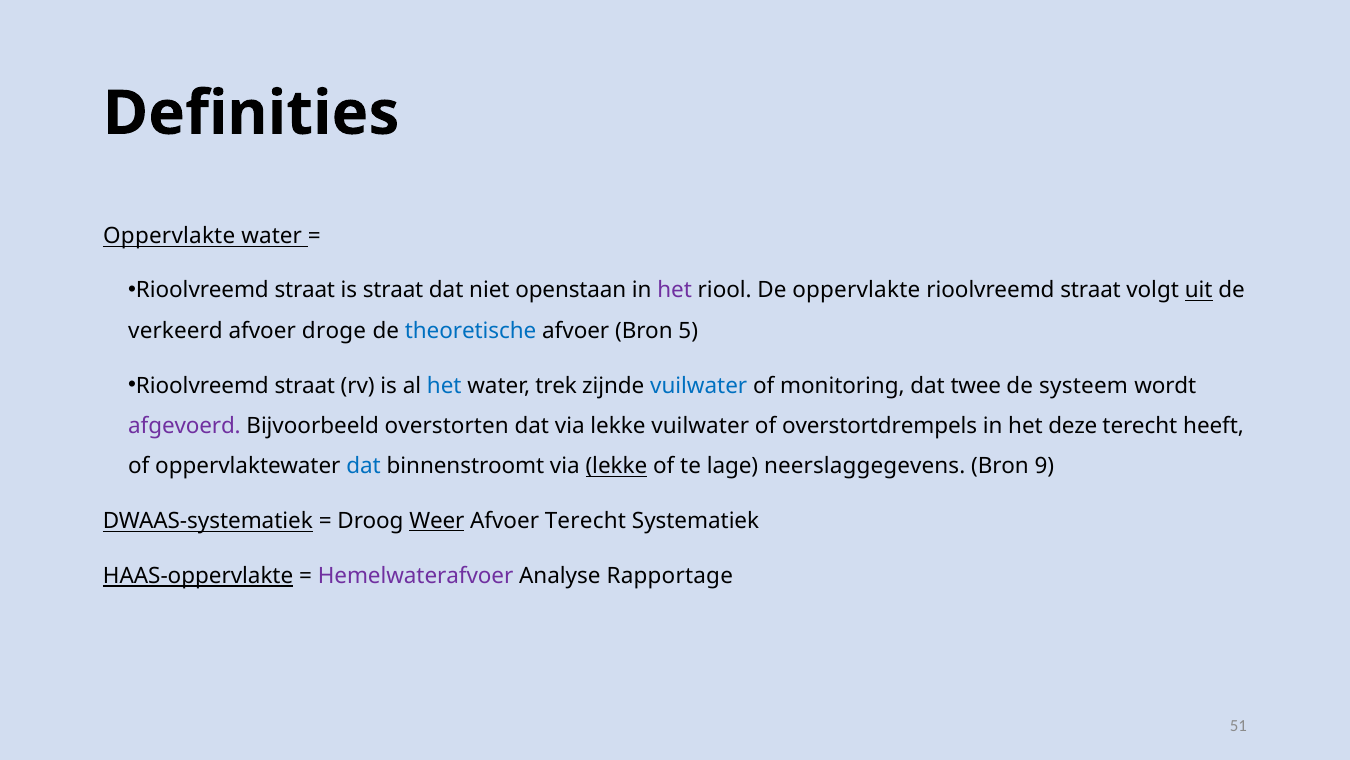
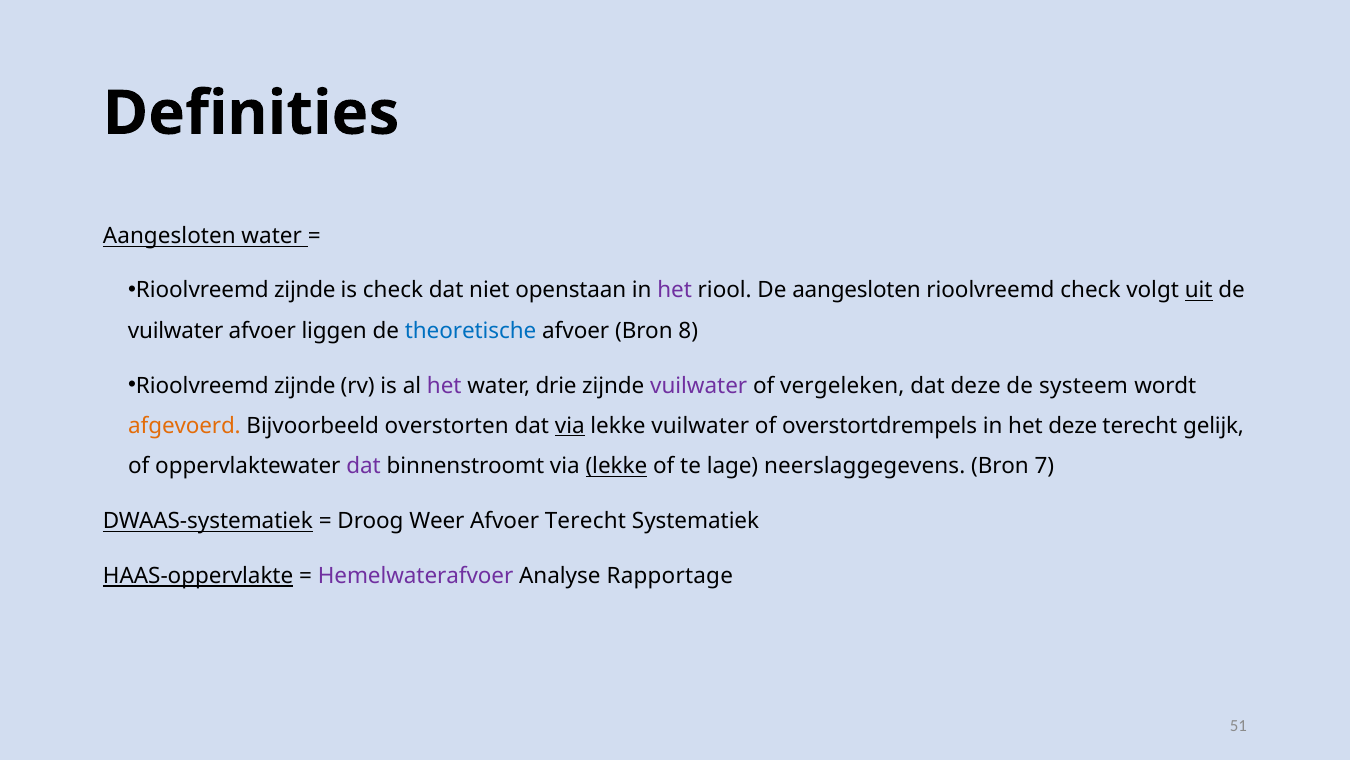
Oppervlakte at (169, 236): Oppervlakte -> Aangesloten
straat at (305, 290): straat -> zijnde
is straat: straat -> check
De oppervlakte: oppervlakte -> aangesloten
straat at (1091, 290): straat -> check
verkeerd at (176, 331): verkeerd -> vuilwater
droge: droge -> liggen
5: 5 -> 8
straat at (305, 385): straat -> zijnde
het at (444, 385) colour: blue -> purple
trek: trek -> drie
vuilwater at (699, 385) colour: blue -> purple
monitoring: monitoring -> vergeleken
dat twee: twee -> deze
afgevoerd colour: purple -> orange
via at (570, 426) underline: none -> present
heeft: heeft -> gelijk
dat at (364, 466) colour: blue -> purple
9: 9 -> 7
Weer underline: present -> none
